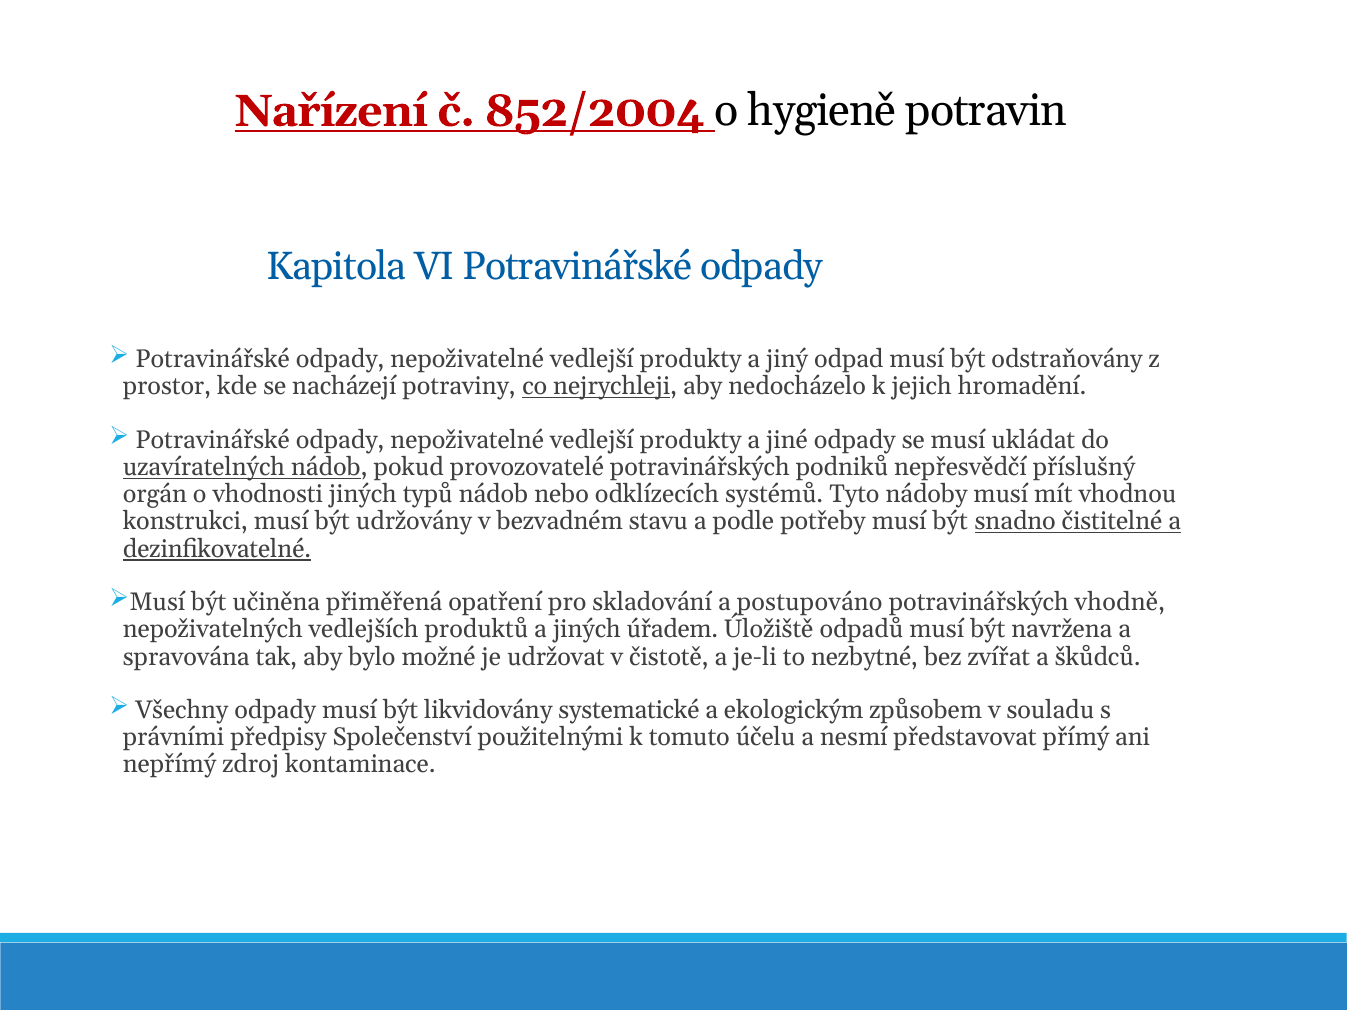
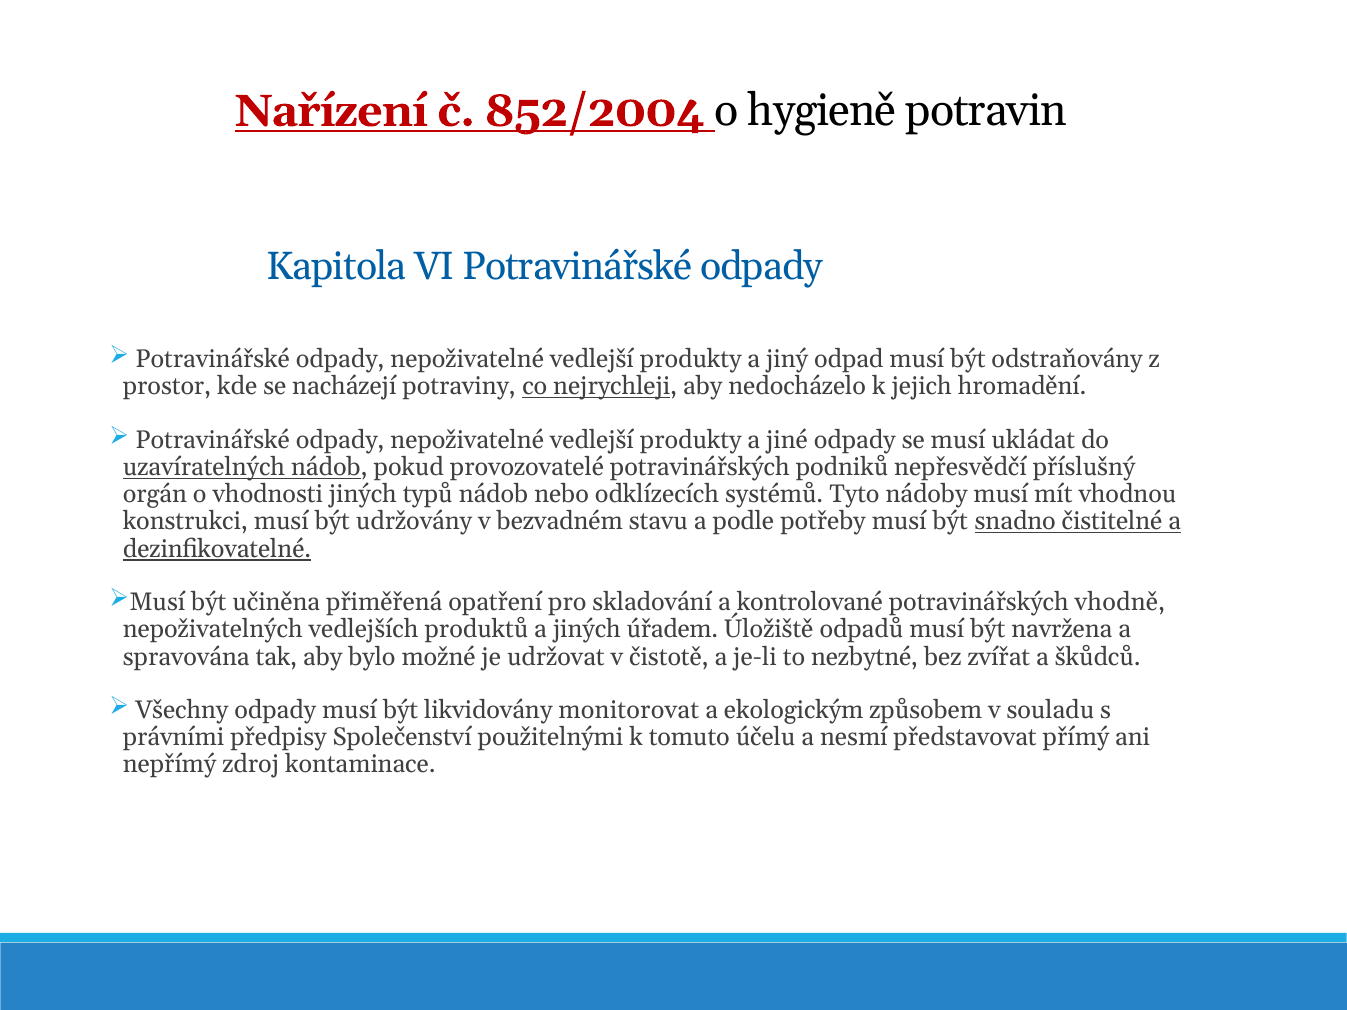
postupováno: postupováno -> kontrolované
systematické: systematické -> monitorovat
